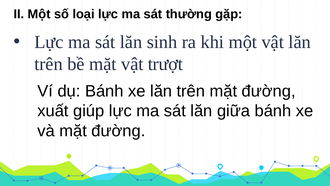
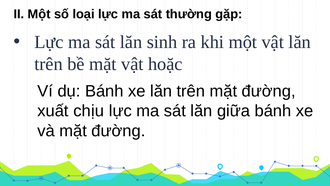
trượt: trượt -> hoặc
giúp: giúp -> chịu
